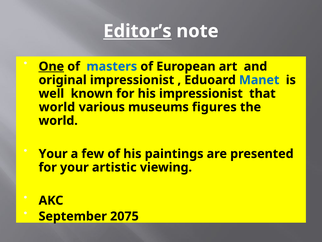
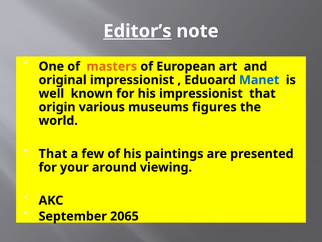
One underline: present -> none
masters colour: blue -> orange
world at (57, 107): world -> origin
Your at (53, 154): Your -> That
artistic: artistic -> around
2075: 2075 -> 2065
